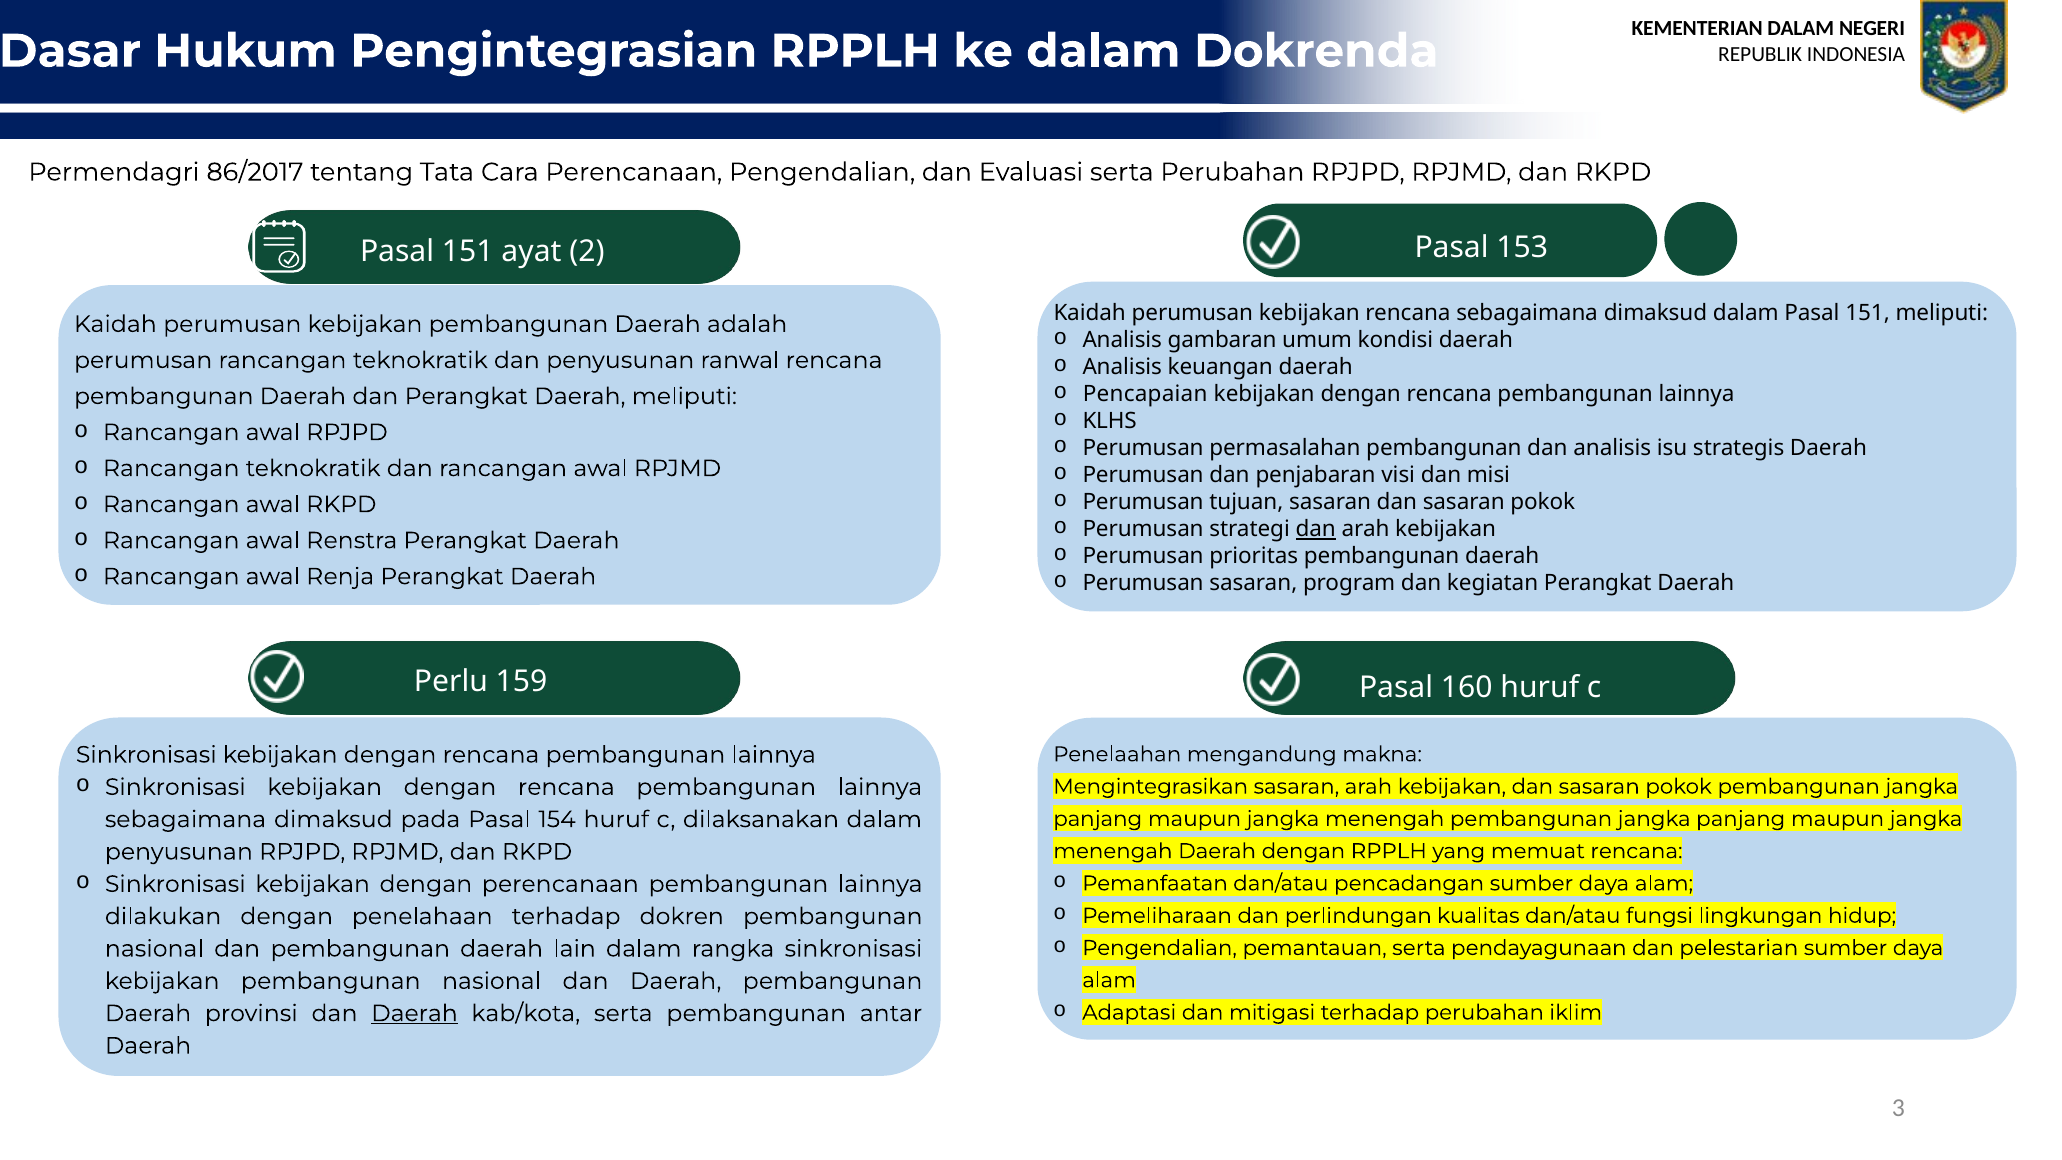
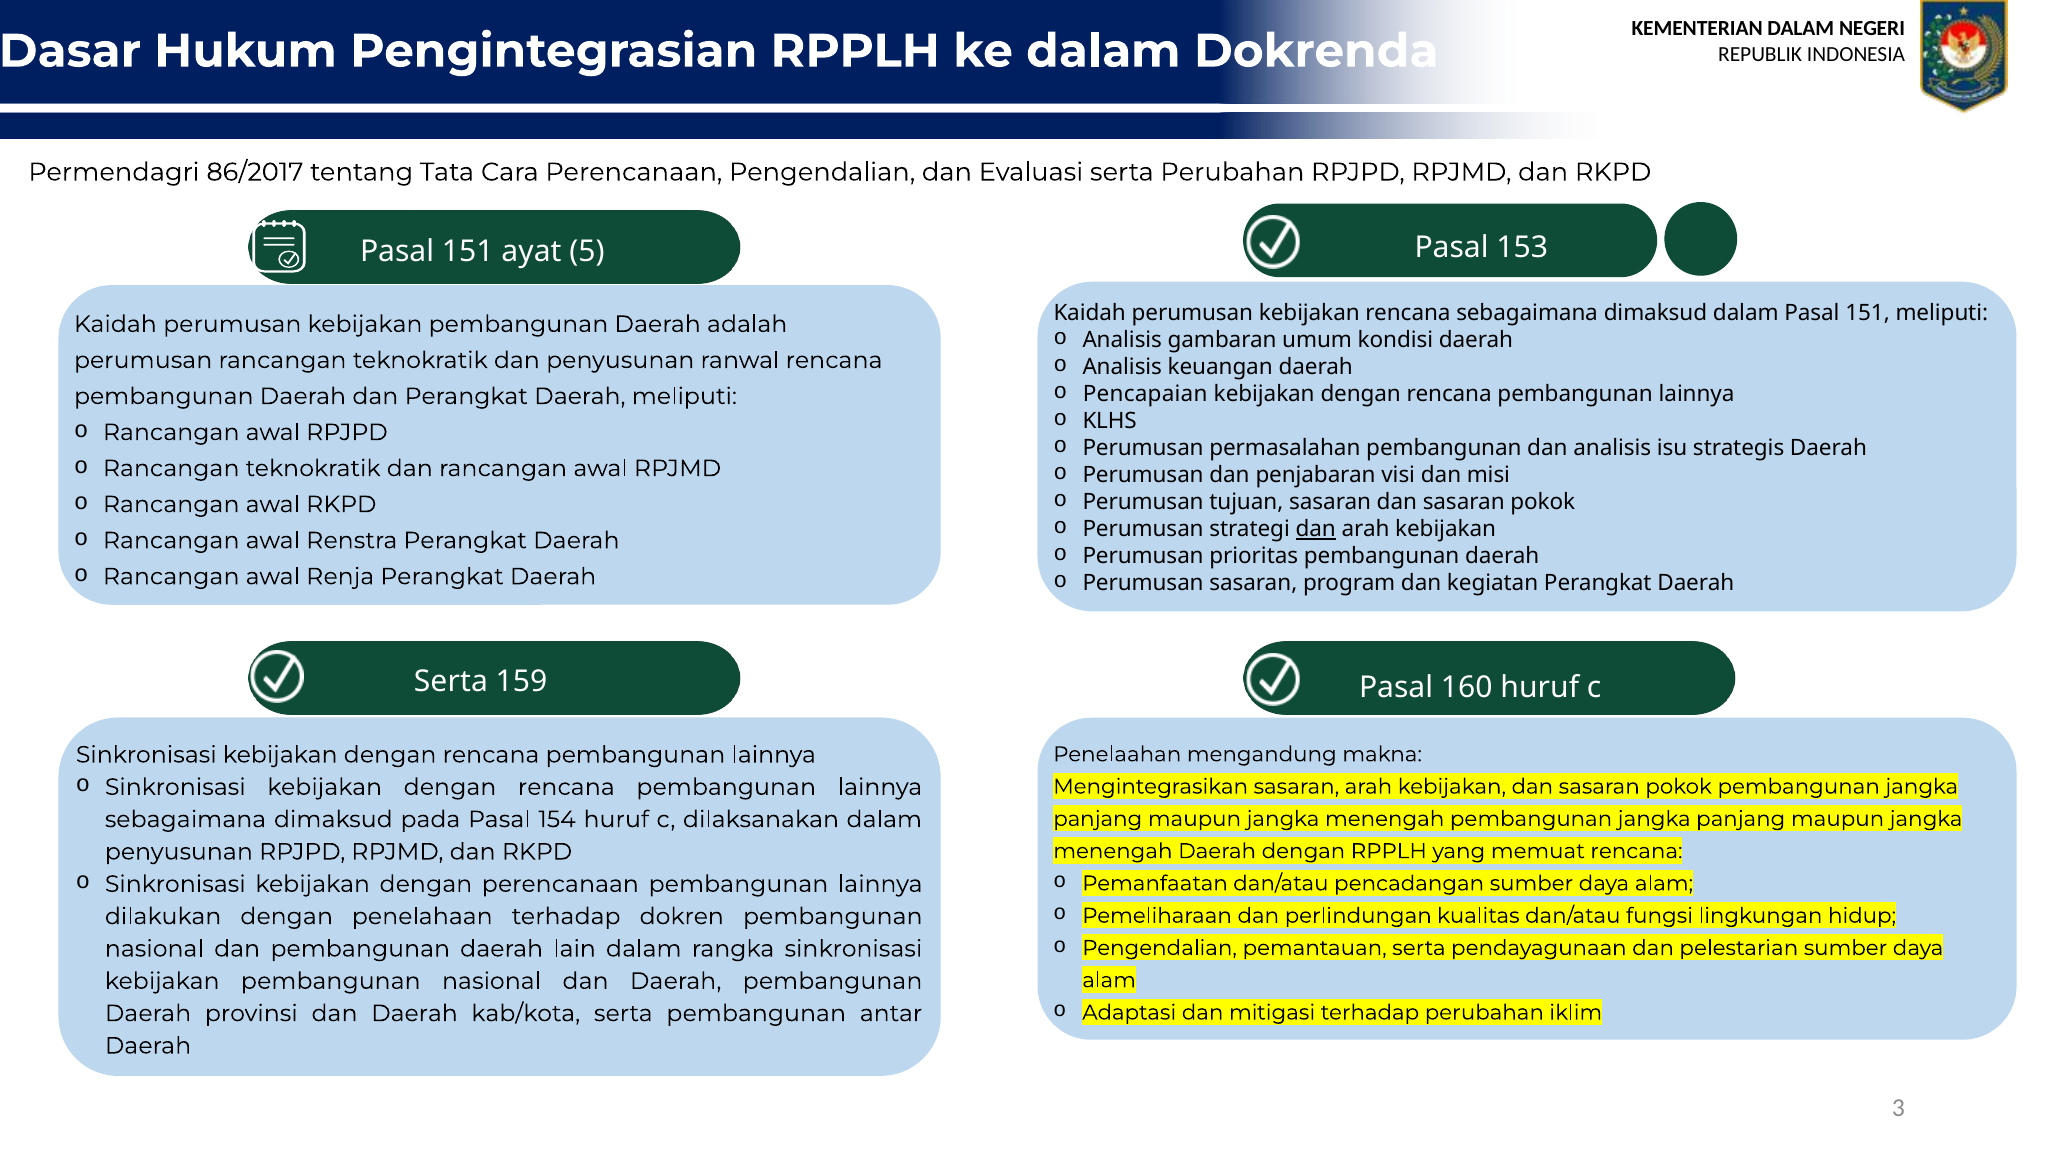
2: 2 -> 5
Perlu at (451, 681): Perlu -> Serta
Daerah at (414, 1013) underline: present -> none
